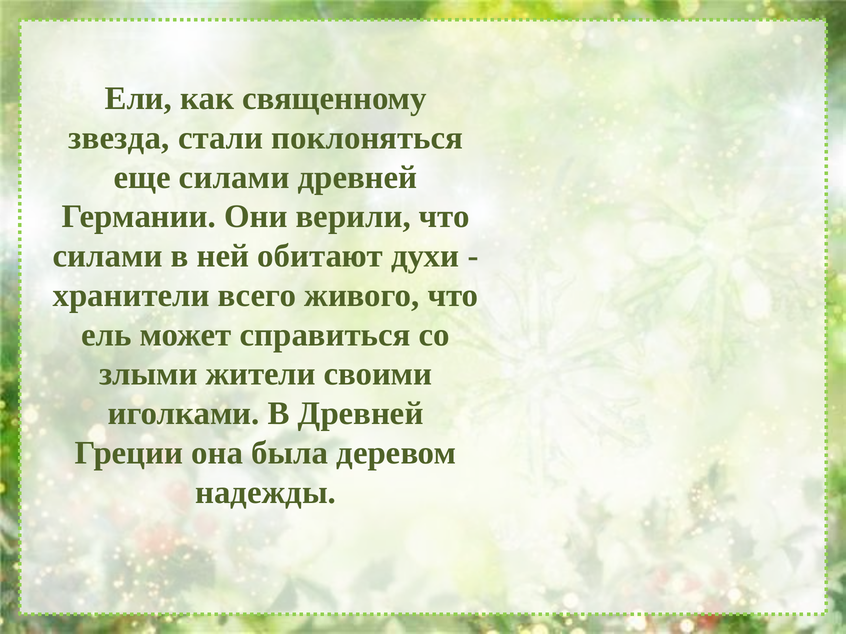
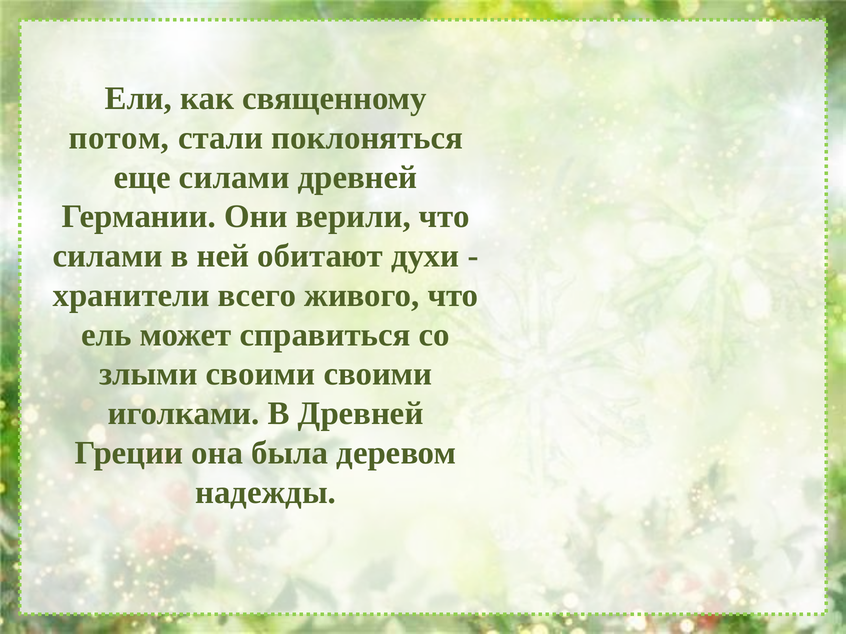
звезда: звезда -> потом
злыми жители: жители -> своими
